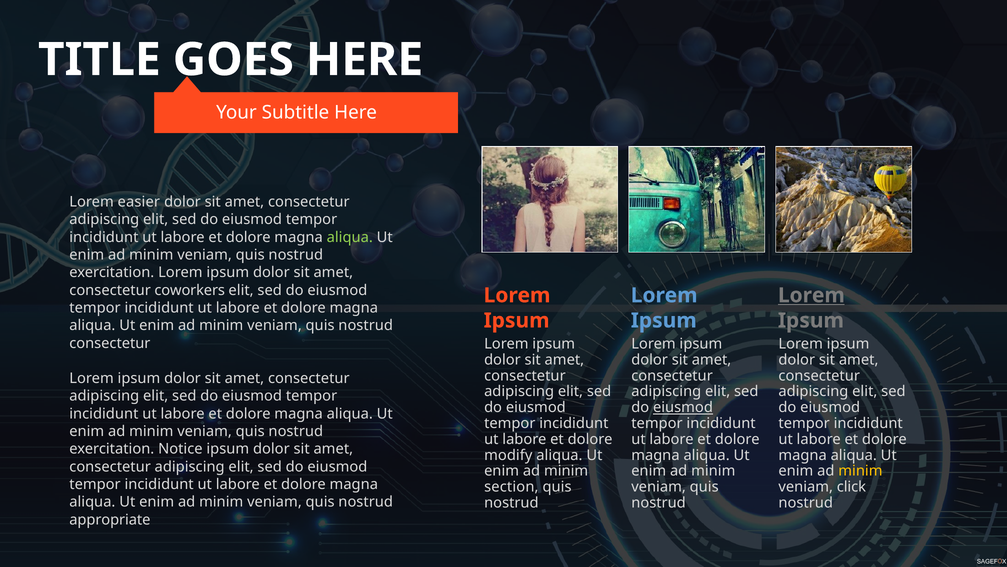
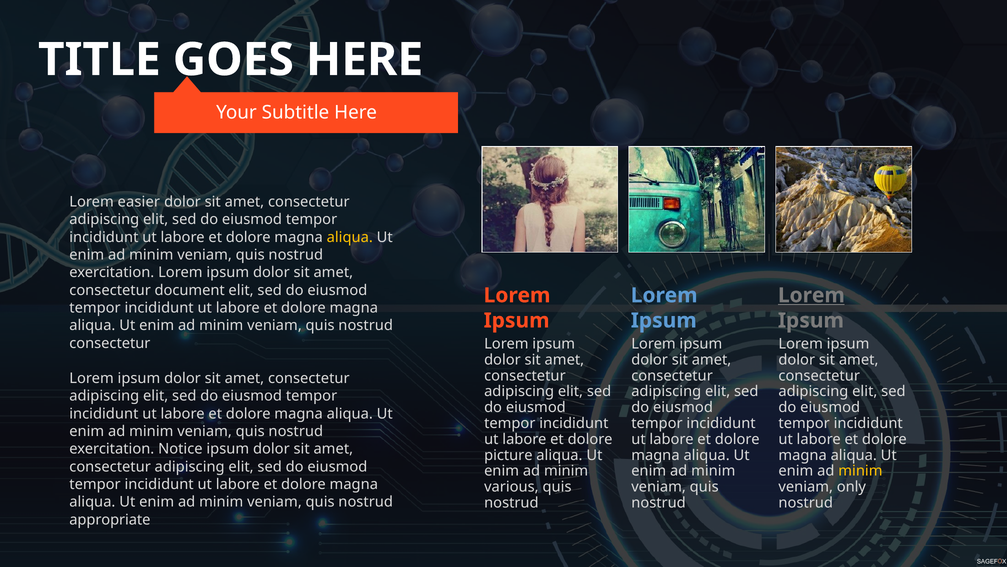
aliqua at (350, 237) colour: light green -> yellow
coworkers: coworkers -> document
eiusmod at (683, 407) underline: present -> none
modify: modify -> picture
section: section -> various
click: click -> only
